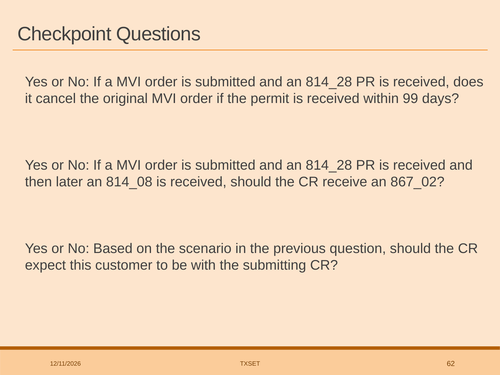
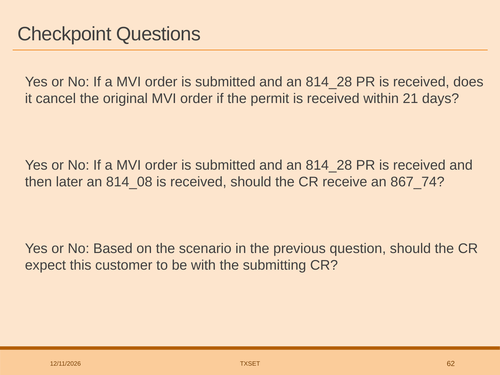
99: 99 -> 21
867_02: 867_02 -> 867_74
